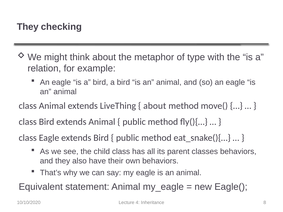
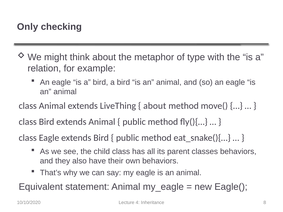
They at (28, 27): They -> Only
